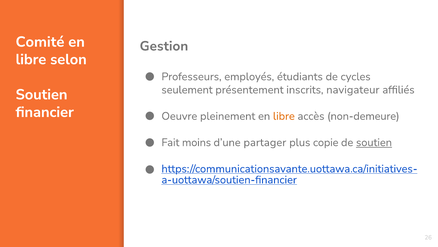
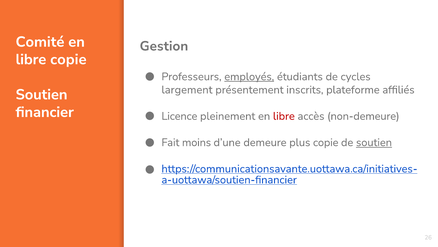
libre selon: selon -> copie
employés underline: none -> present
seulement: seulement -> largement
navigateur: navigateur -> plateforme
Oeuvre: Oeuvre -> Licence
libre at (284, 116) colour: orange -> red
partager: partager -> demeure
